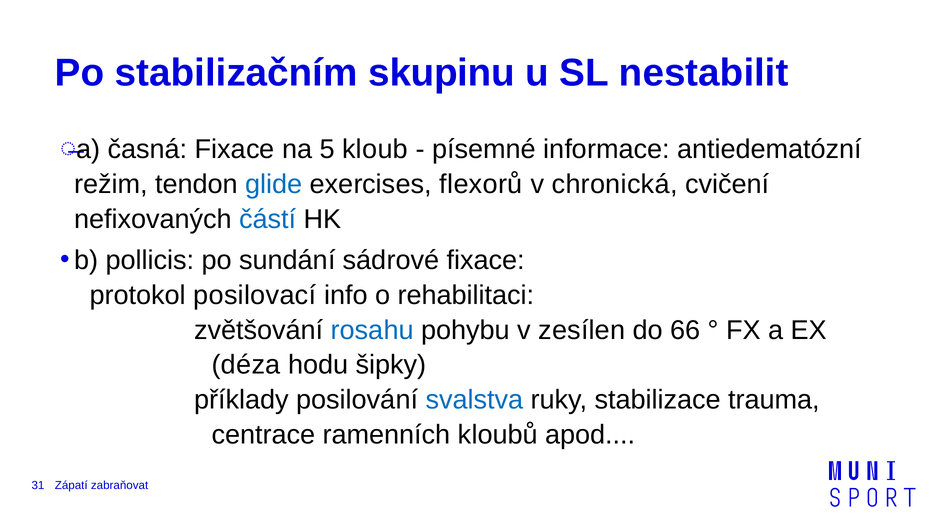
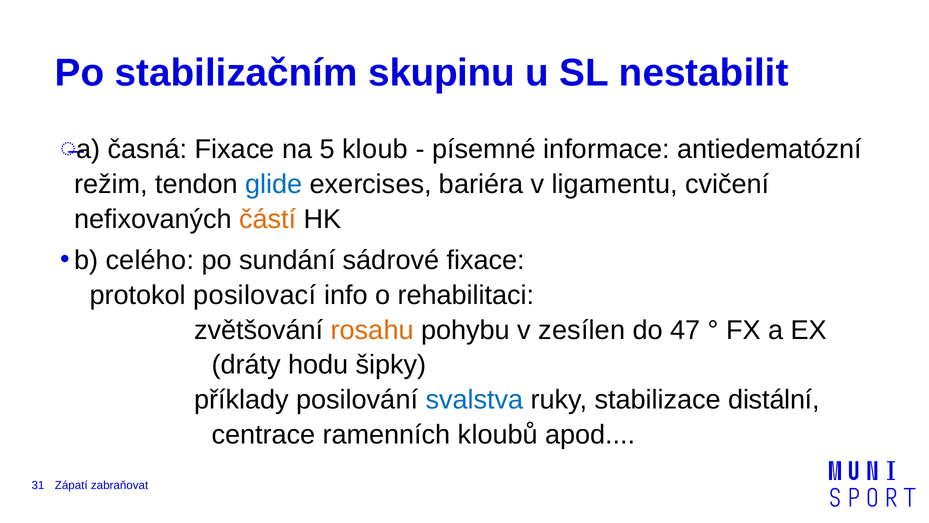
flexorů: flexorů -> bariéra
chronická: chronická -> ligamentu
částí colour: blue -> orange
pollicis: pollicis -> celého
rosahu colour: blue -> orange
66: 66 -> 47
déza: déza -> dráty
trauma: trauma -> distální
